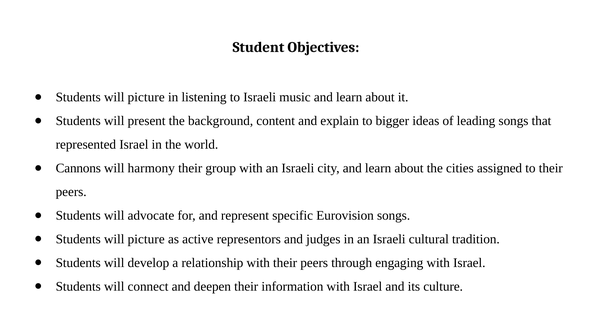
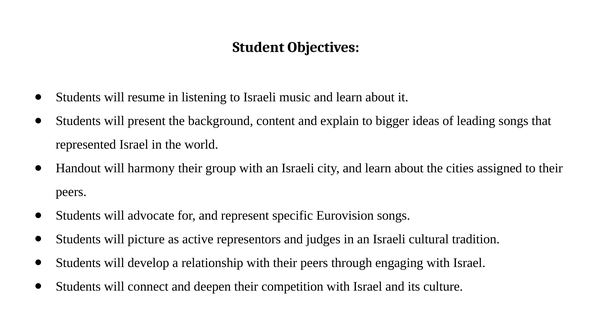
picture at (146, 97): picture -> resume
Cannons: Cannons -> Handout
information: information -> competition
